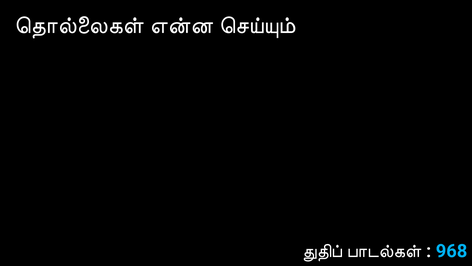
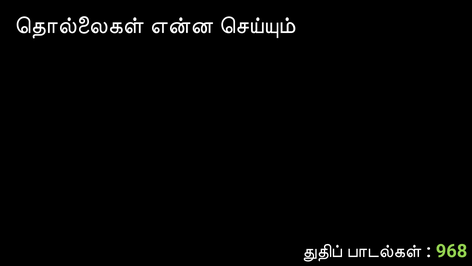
968 colour: light blue -> light green
